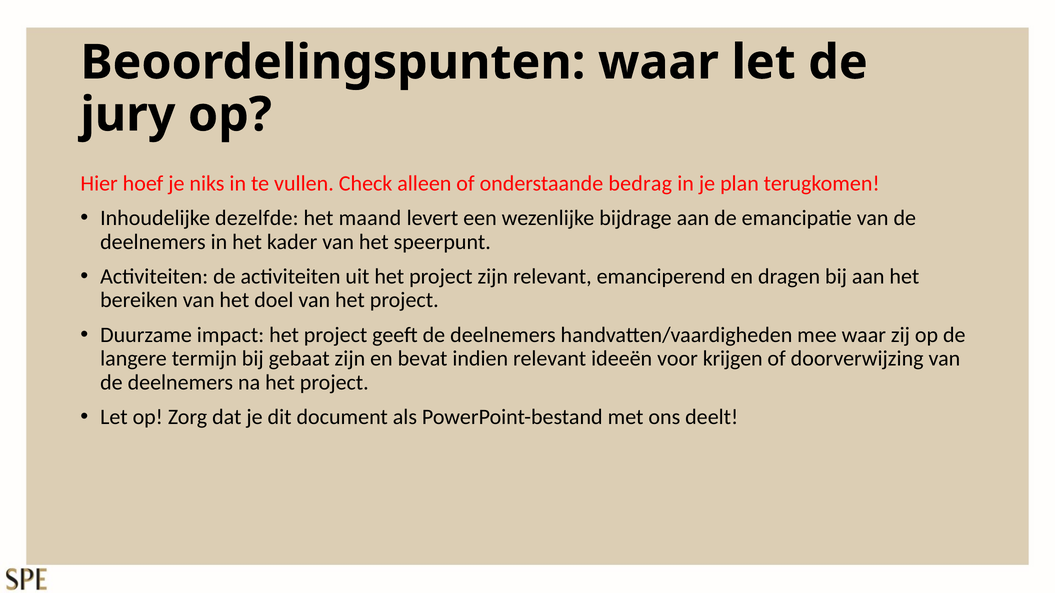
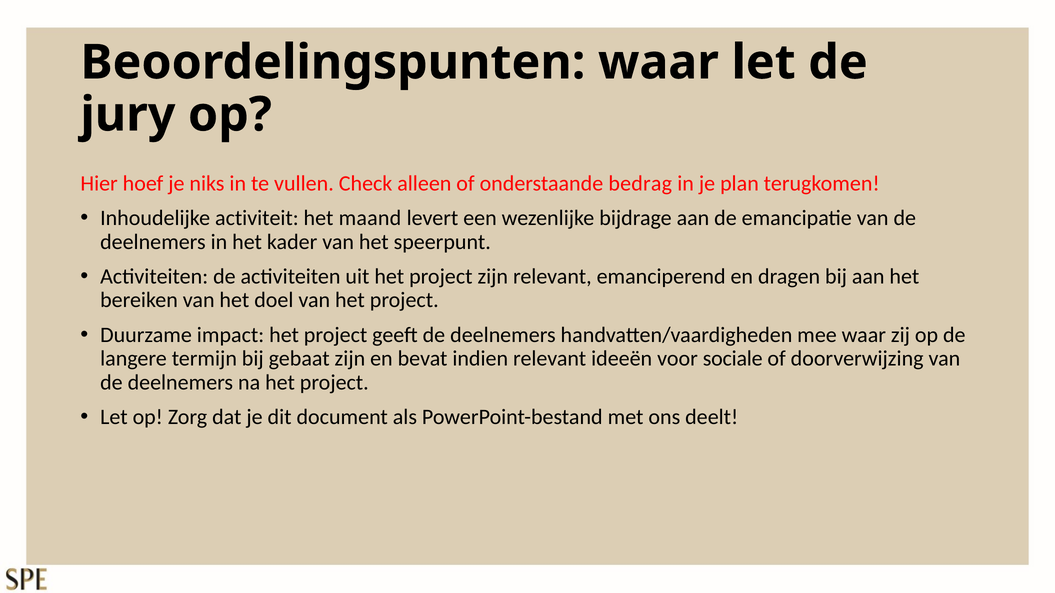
dezelfde: dezelfde -> activiteit
krijgen: krijgen -> sociale
